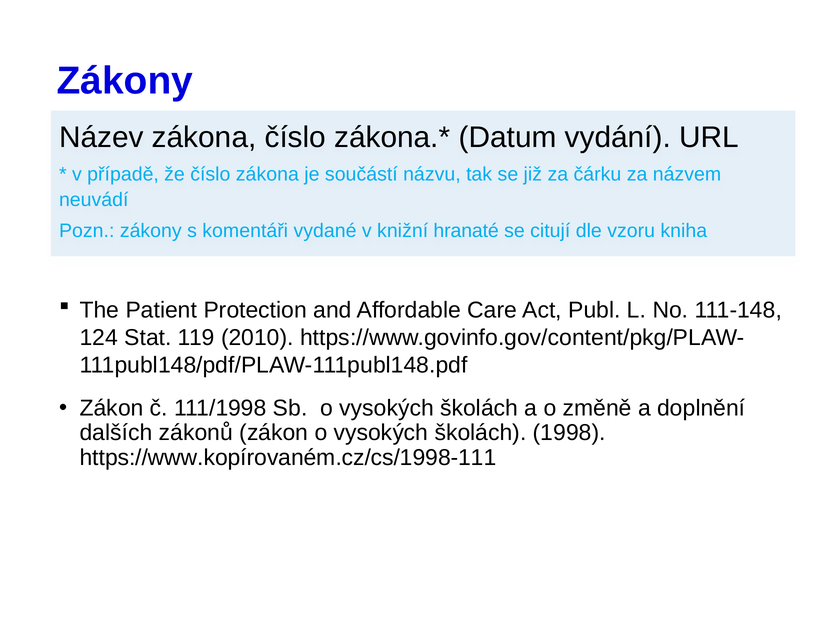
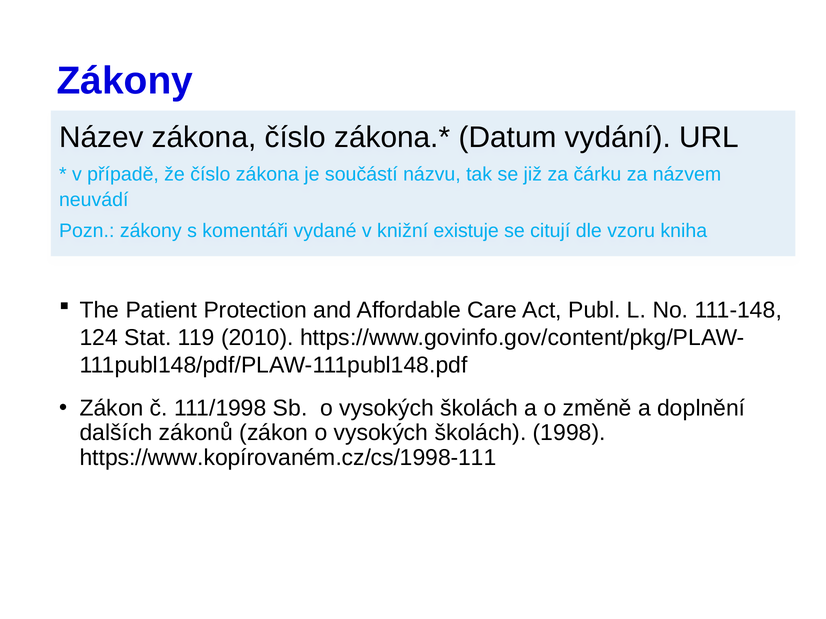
hranaté: hranaté -> existuje
